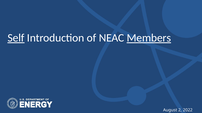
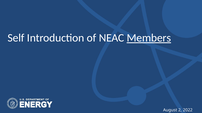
Self underline: present -> none
